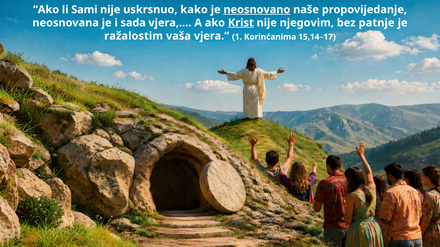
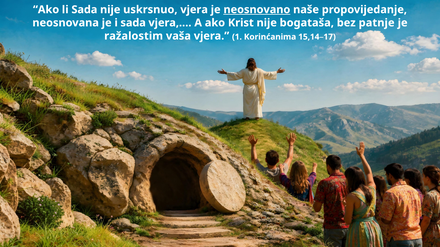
li Sami: Sami -> Sada
uskrsnuo kako: kako -> vjera
Krist underline: present -> none
njegovim: njegovim -> bogataša
